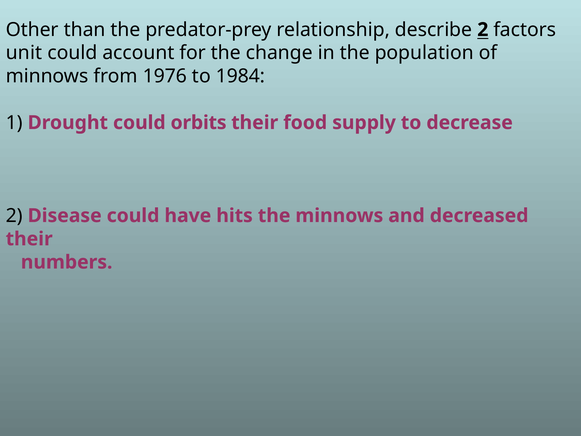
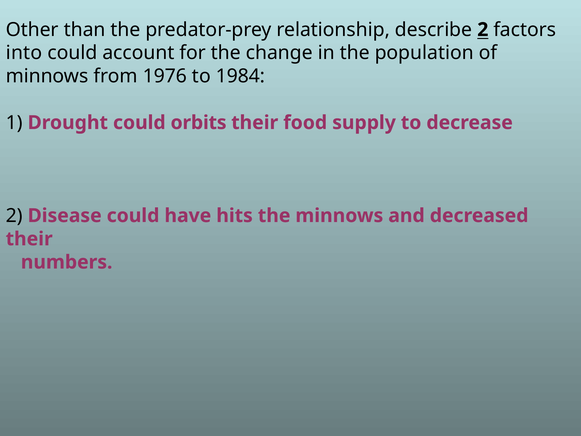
unit: unit -> into
